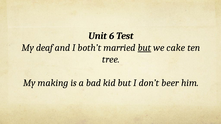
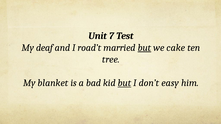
6: 6 -> 7
both’t: both’t -> road’t
making: making -> blanket
but at (124, 83) underline: none -> present
beer: beer -> easy
